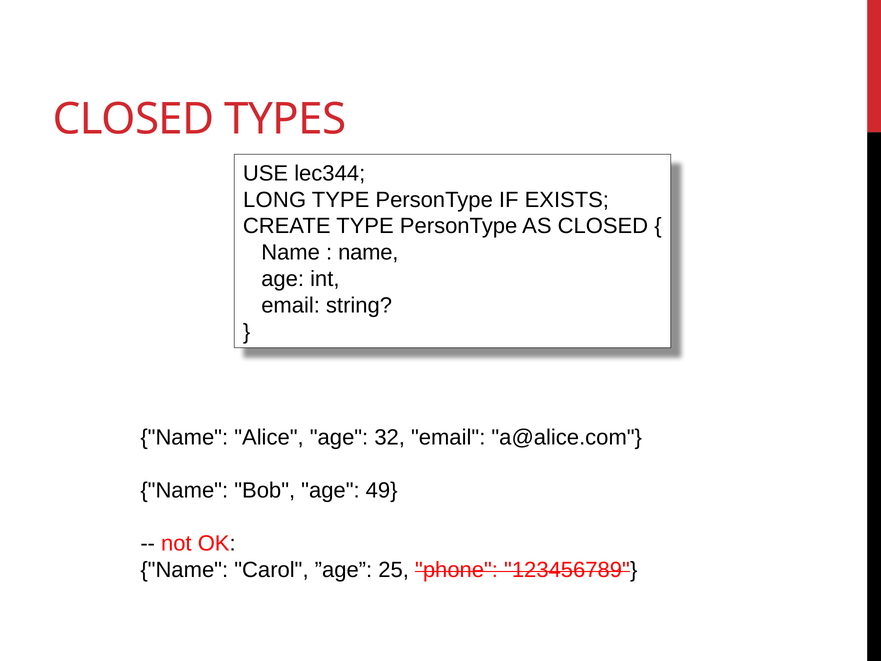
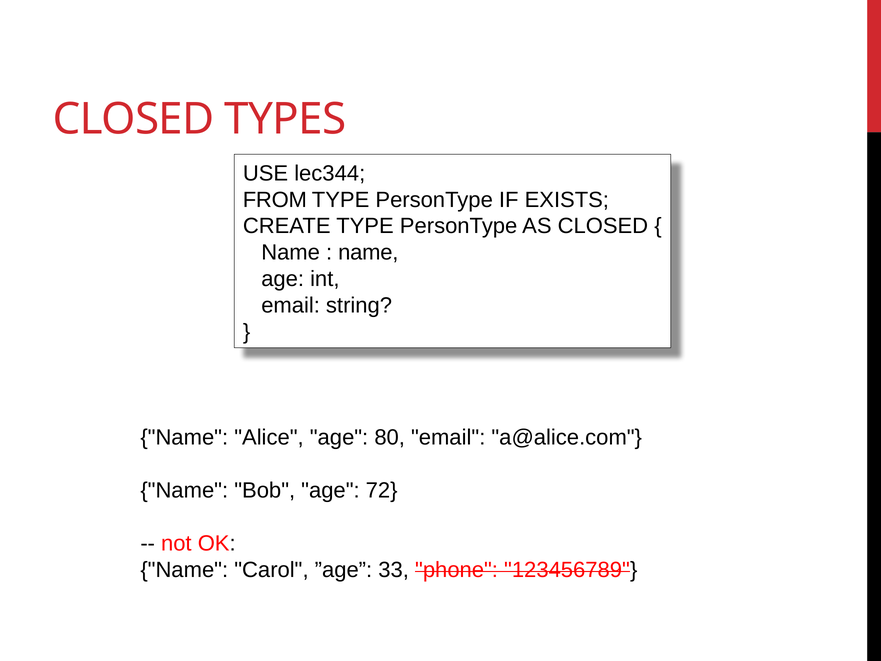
LONG: LONG -> FROM
32: 32 -> 80
49: 49 -> 72
25: 25 -> 33
